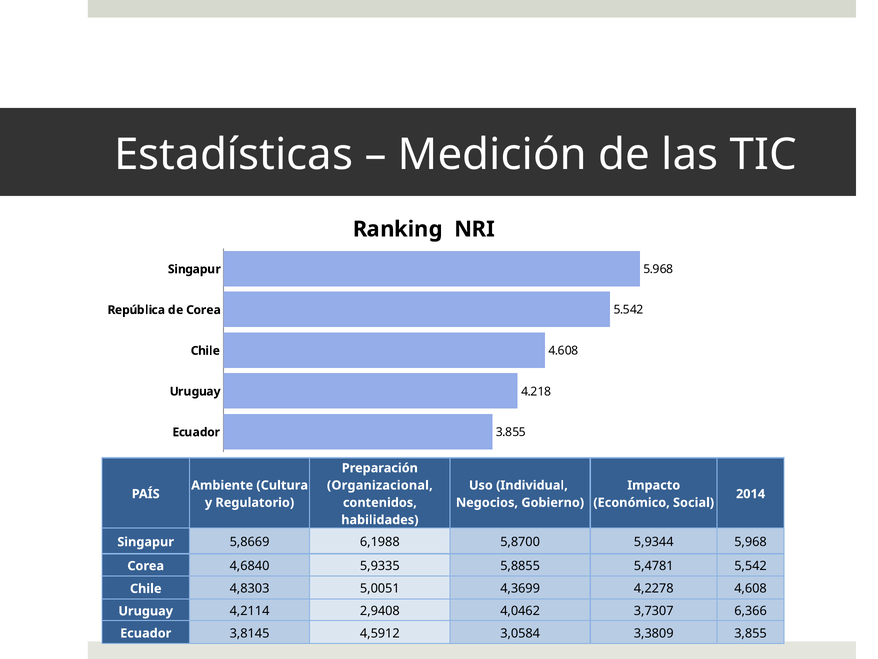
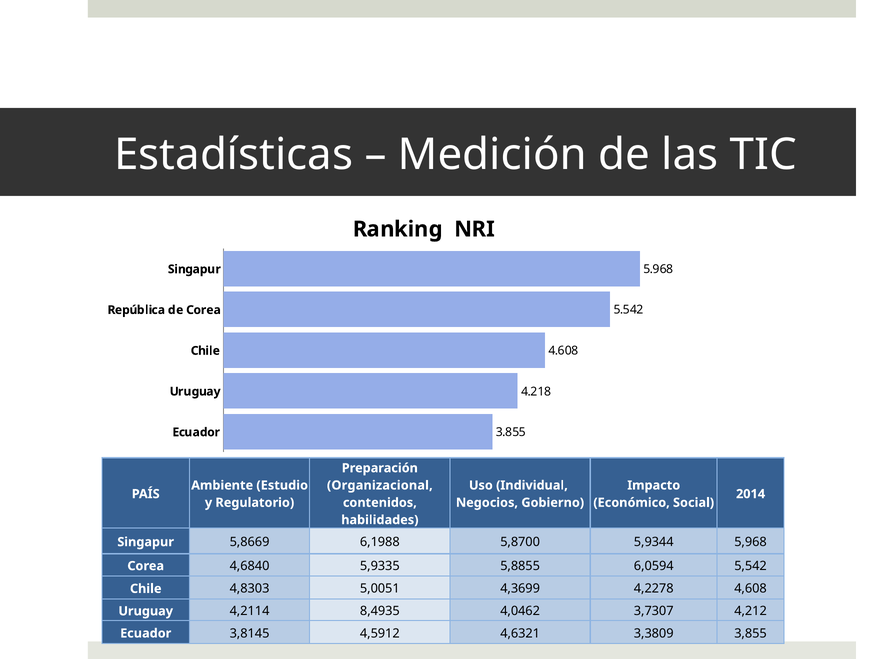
Cultura: Cultura -> Estudio
5,4781: 5,4781 -> 6,0594
2,9408: 2,9408 -> 8,4935
6,366: 6,366 -> 4,212
3,0584: 3,0584 -> 4,6321
